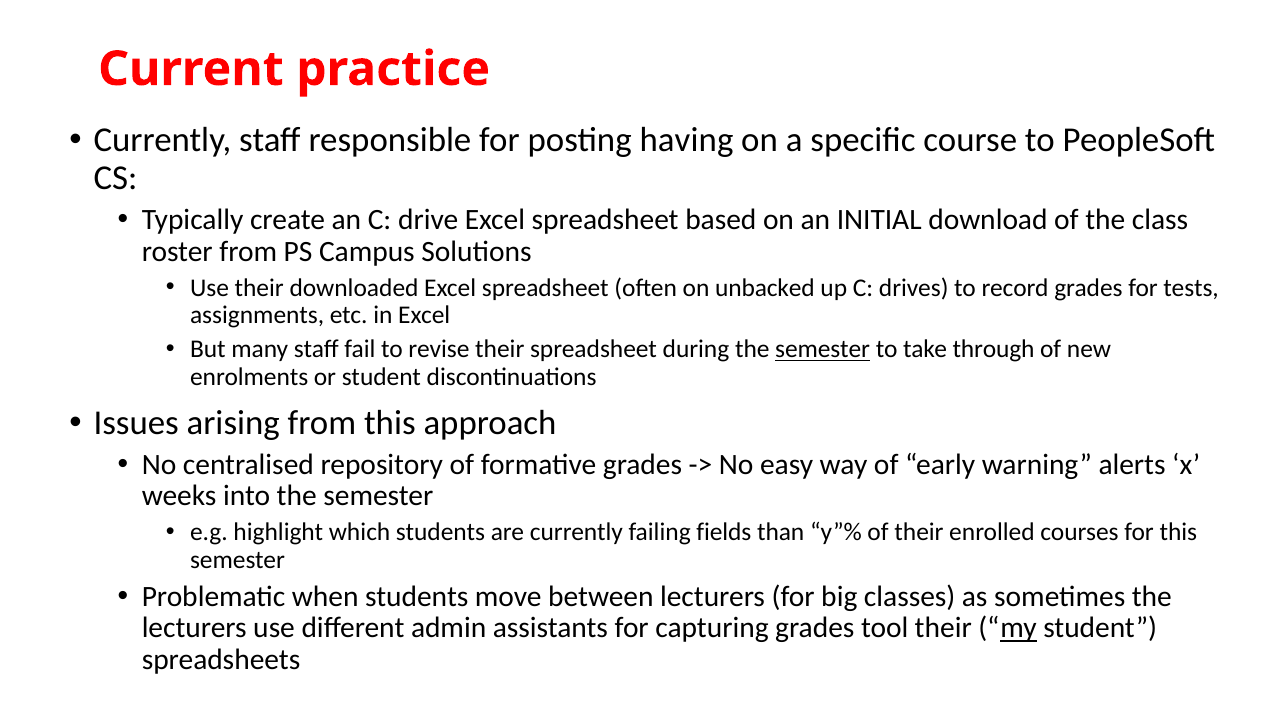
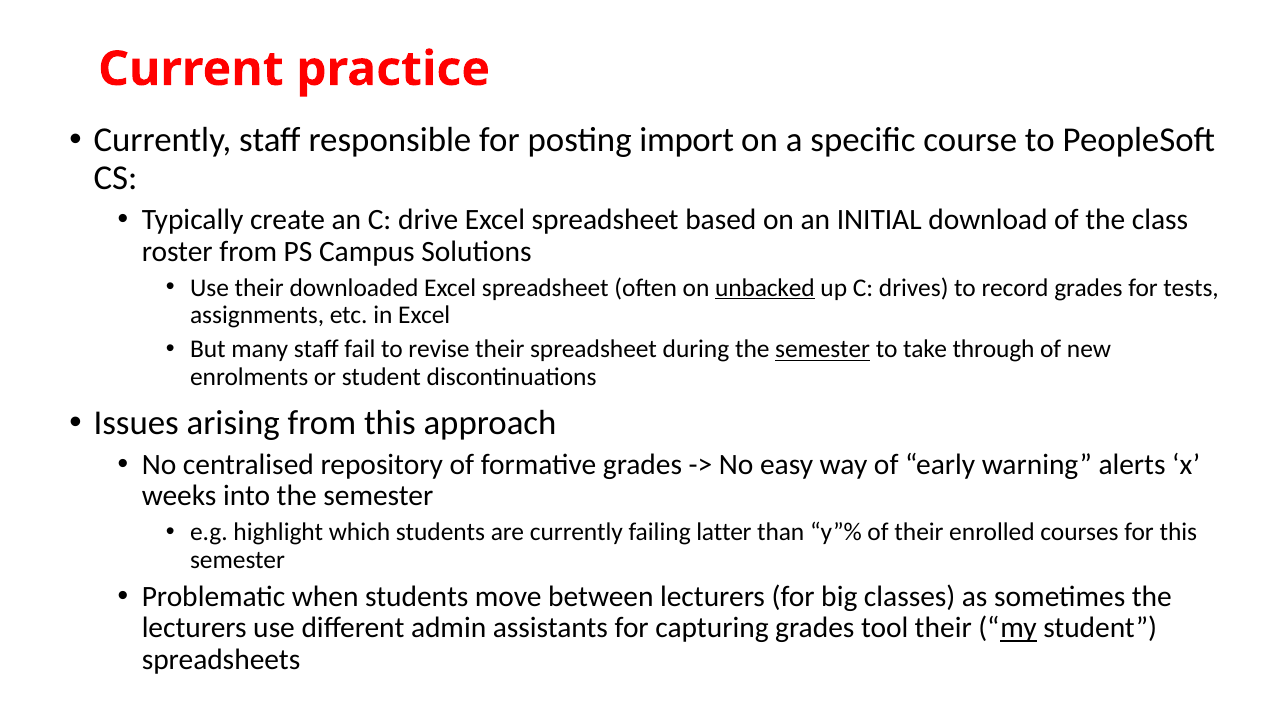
having: having -> import
unbacked underline: none -> present
fields: fields -> latter
